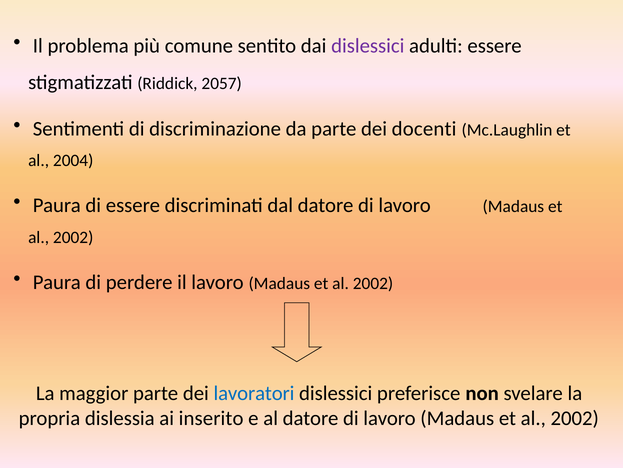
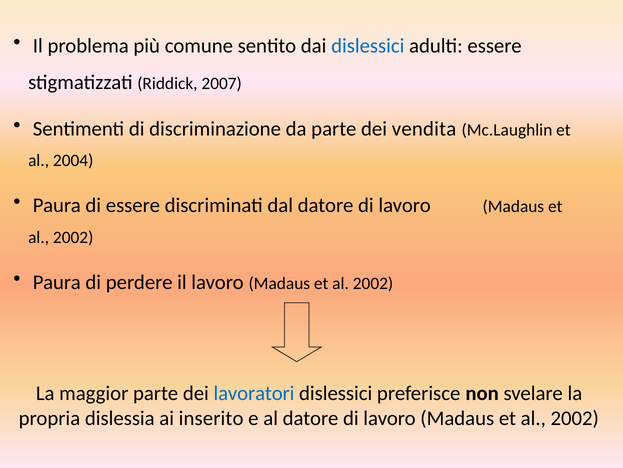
dislessici at (368, 46) colour: purple -> blue
2057: 2057 -> 2007
docenti: docenti -> vendita
